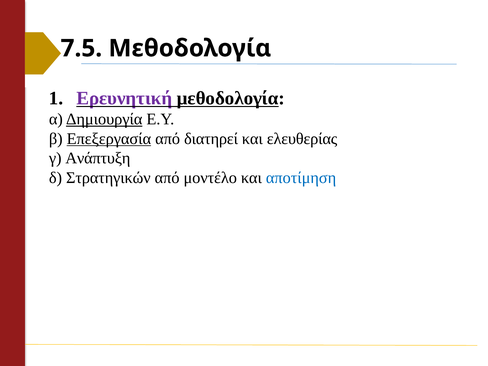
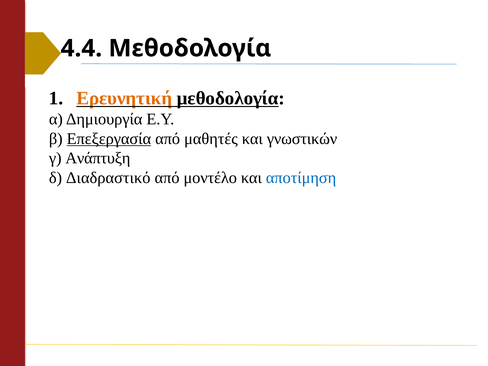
7.5: 7.5 -> 4.4
Ερευνητική colour: purple -> orange
Δημιουργία underline: present -> none
διατηρεί: διατηρεί -> μαθητές
ελευθερίας: ελευθερίας -> γνωστικών
Στρατηγικών: Στρατηγικών -> Διαδραστικό
